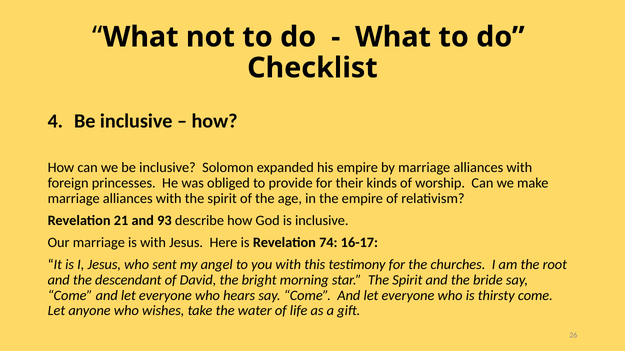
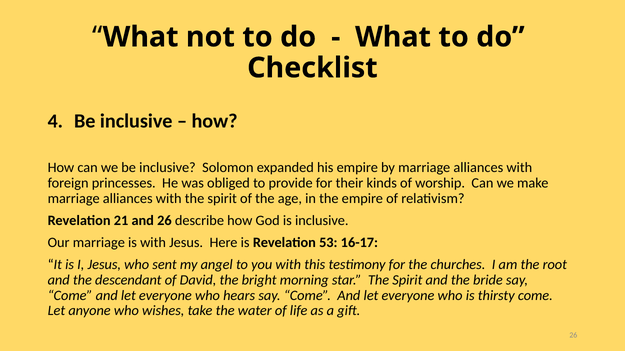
and 93: 93 -> 26
74: 74 -> 53
